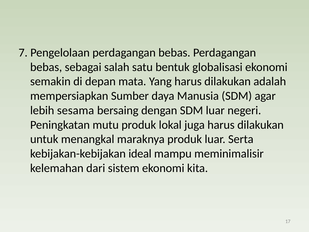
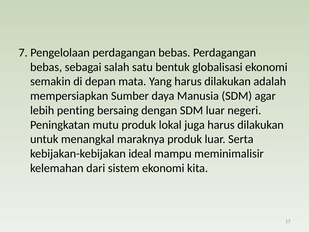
sesama: sesama -> penting
